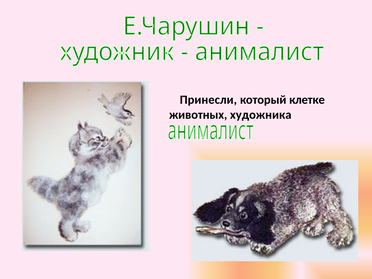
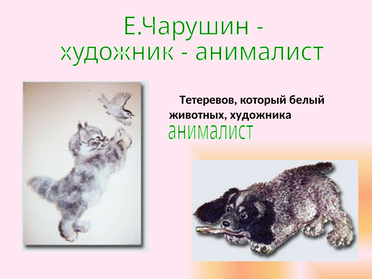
Принесли: Принесли -> Тетеревов
клетке: клетке -> белый
